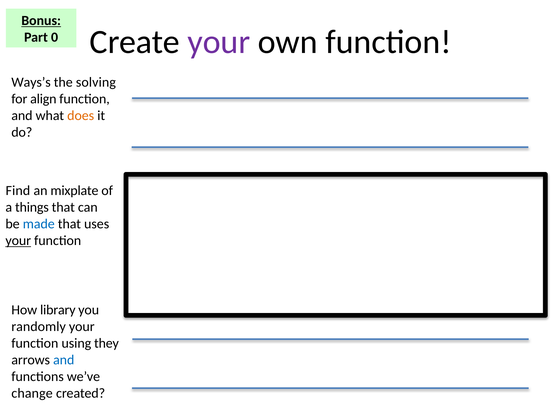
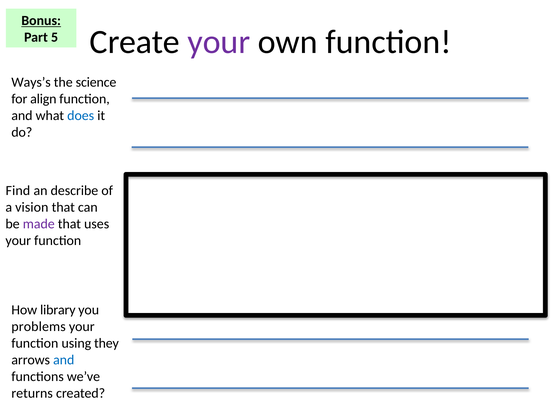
0: 0 -> 5
solving: solving -> science
does colour: orange -> blue
mixplate: mixplate -> describe
things: things -> vision
made colour: blue -> purple
your at (18, 241) underline: present -> none
randomly: randomly -> problems
change: change -> returns
